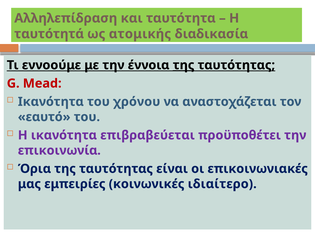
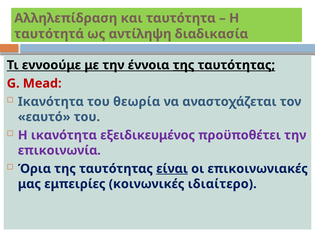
ατομικής: ατομικής -> αντίληψη
χρόνου: χρόνου -> θεωρία
επιβραβεύεται: επιβραβεύεται -> εξειδικευμένος
είναι underline: none -> present
